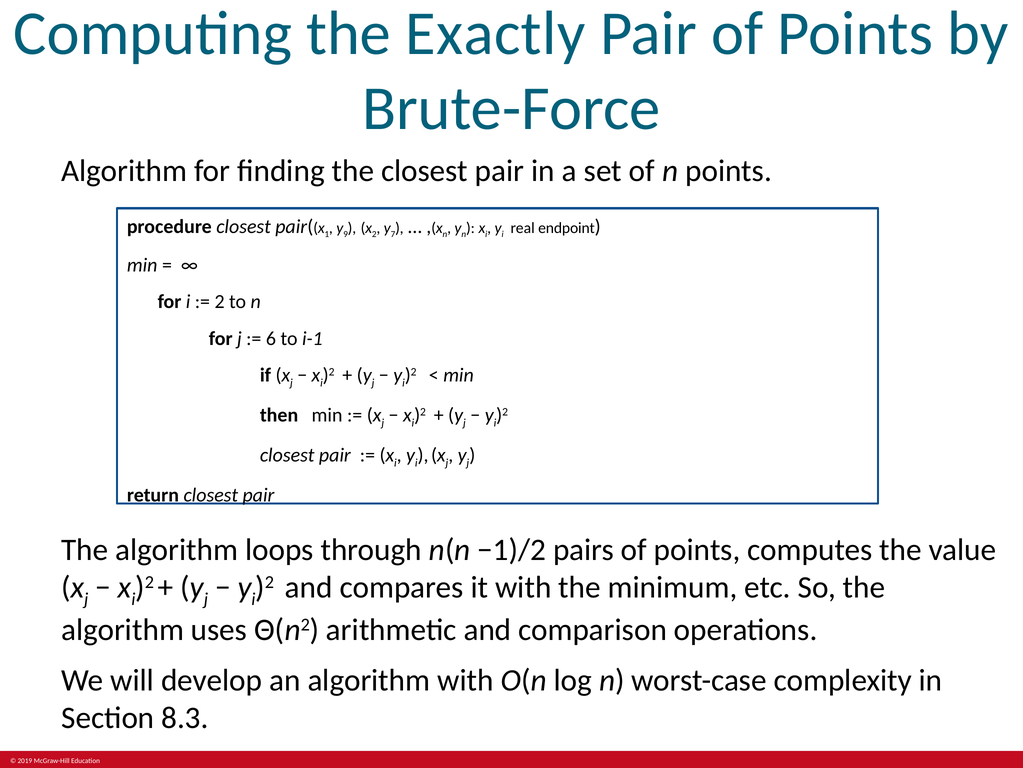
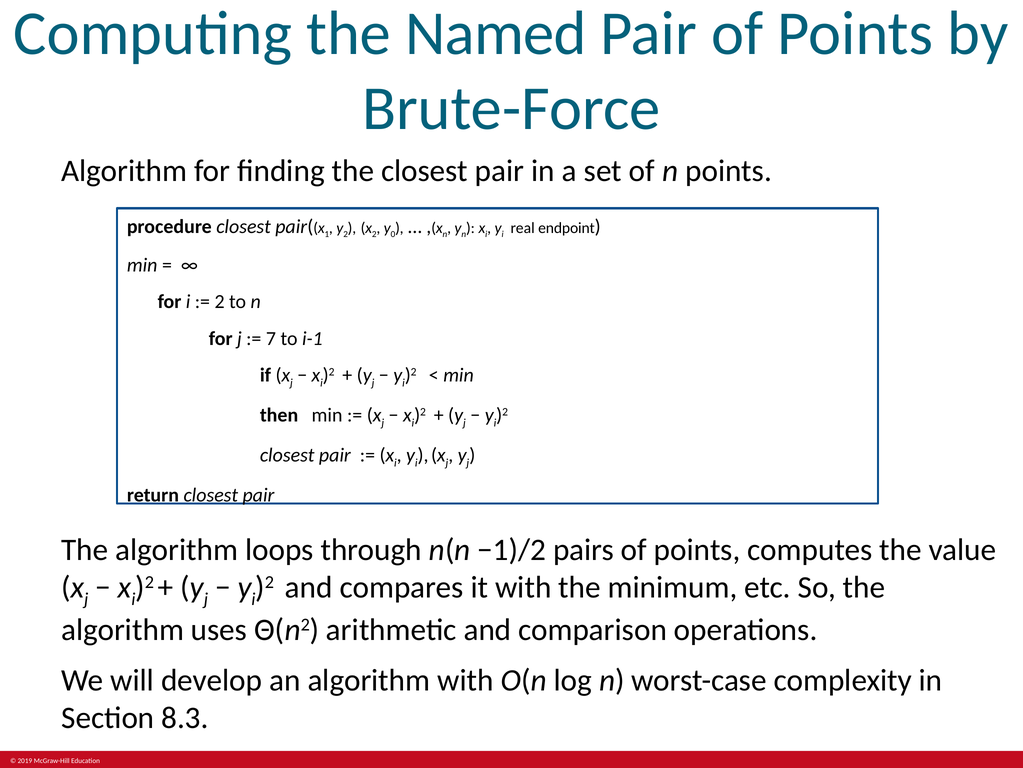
Exactly: Exactly -> Named
9 at (346, 234): 9 -> 2
7: 7 -> 0
6: 6 -> 7
